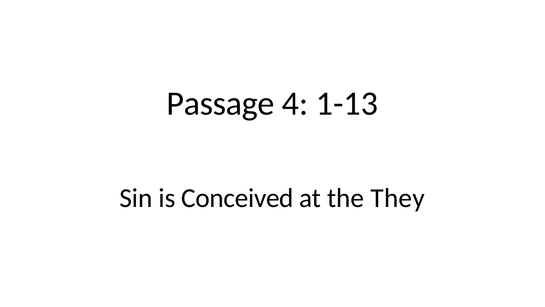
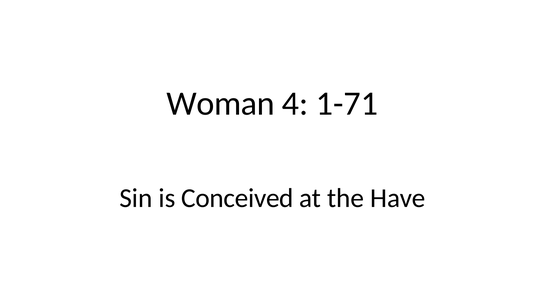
Passage: Passage -> Woman
1-13: 1-13 -> 1-71
They: They -> Have
